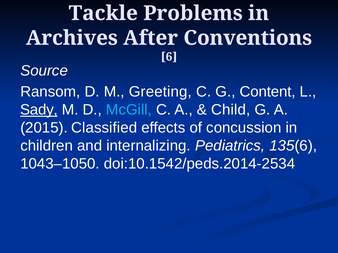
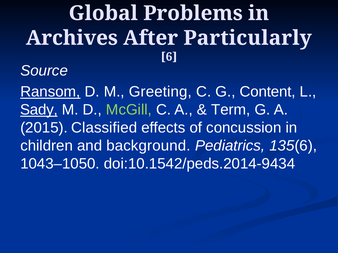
Tackle: Tackle -> Global
Conventions: Conventions -> Particularly
Ransom underline: none -> present
McGill colour: light blue -> light green
Child: Child -> Term
internalizing: internalizing -> background
doi:10.1542/peds.2014-2534: doi:10.1542/peds.2014-2534 -> doi:10.1542/peds.2014-9434
